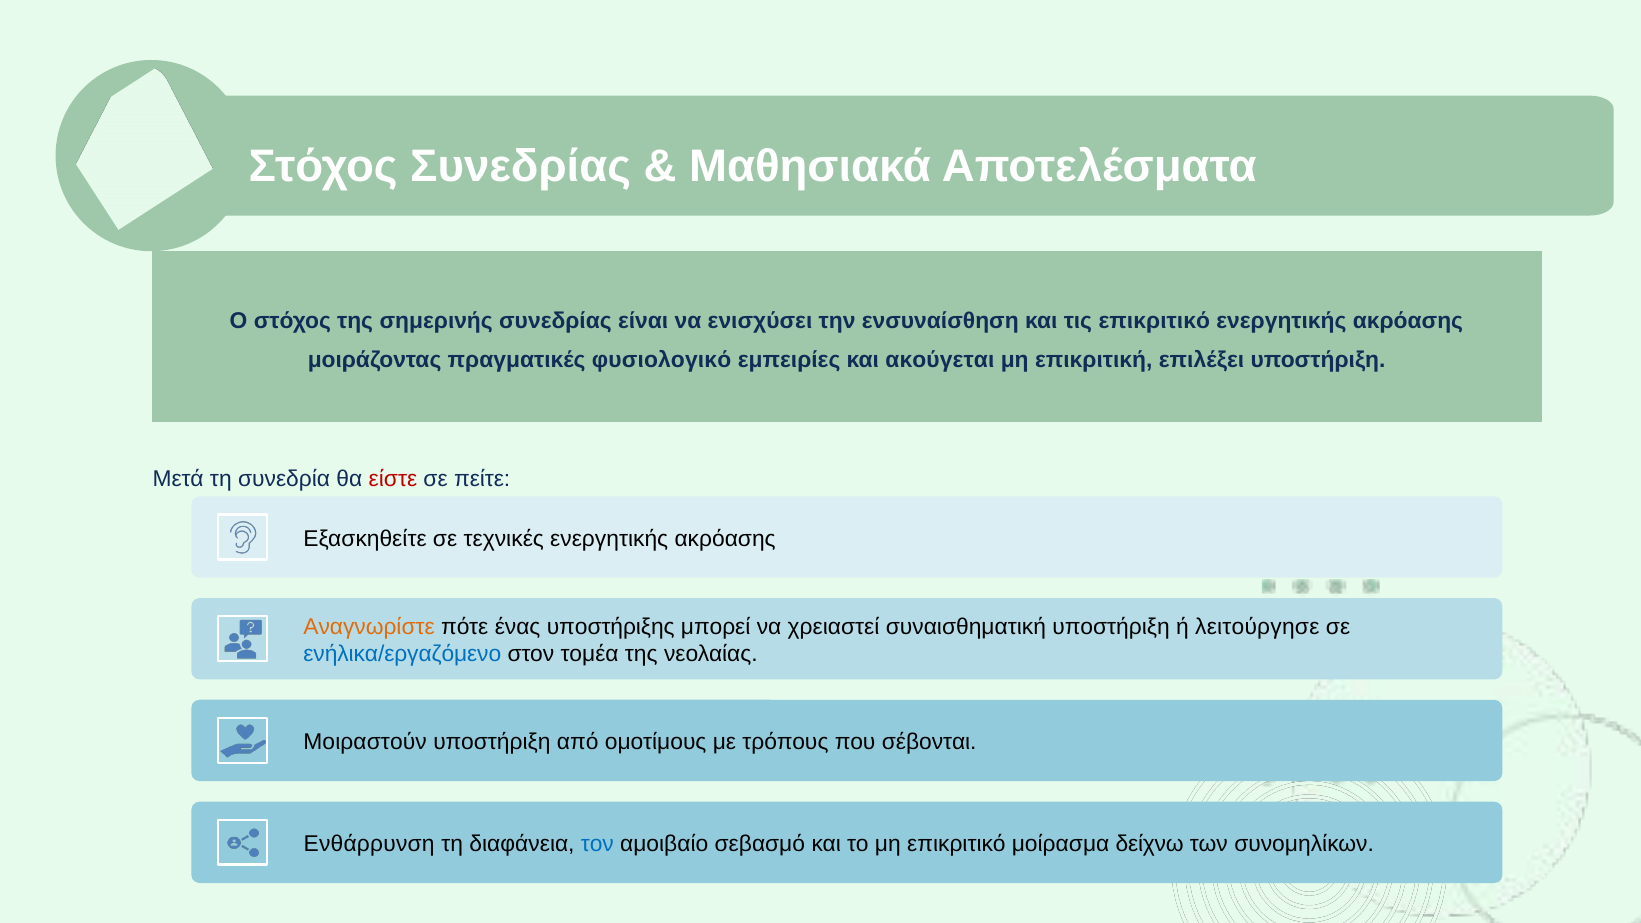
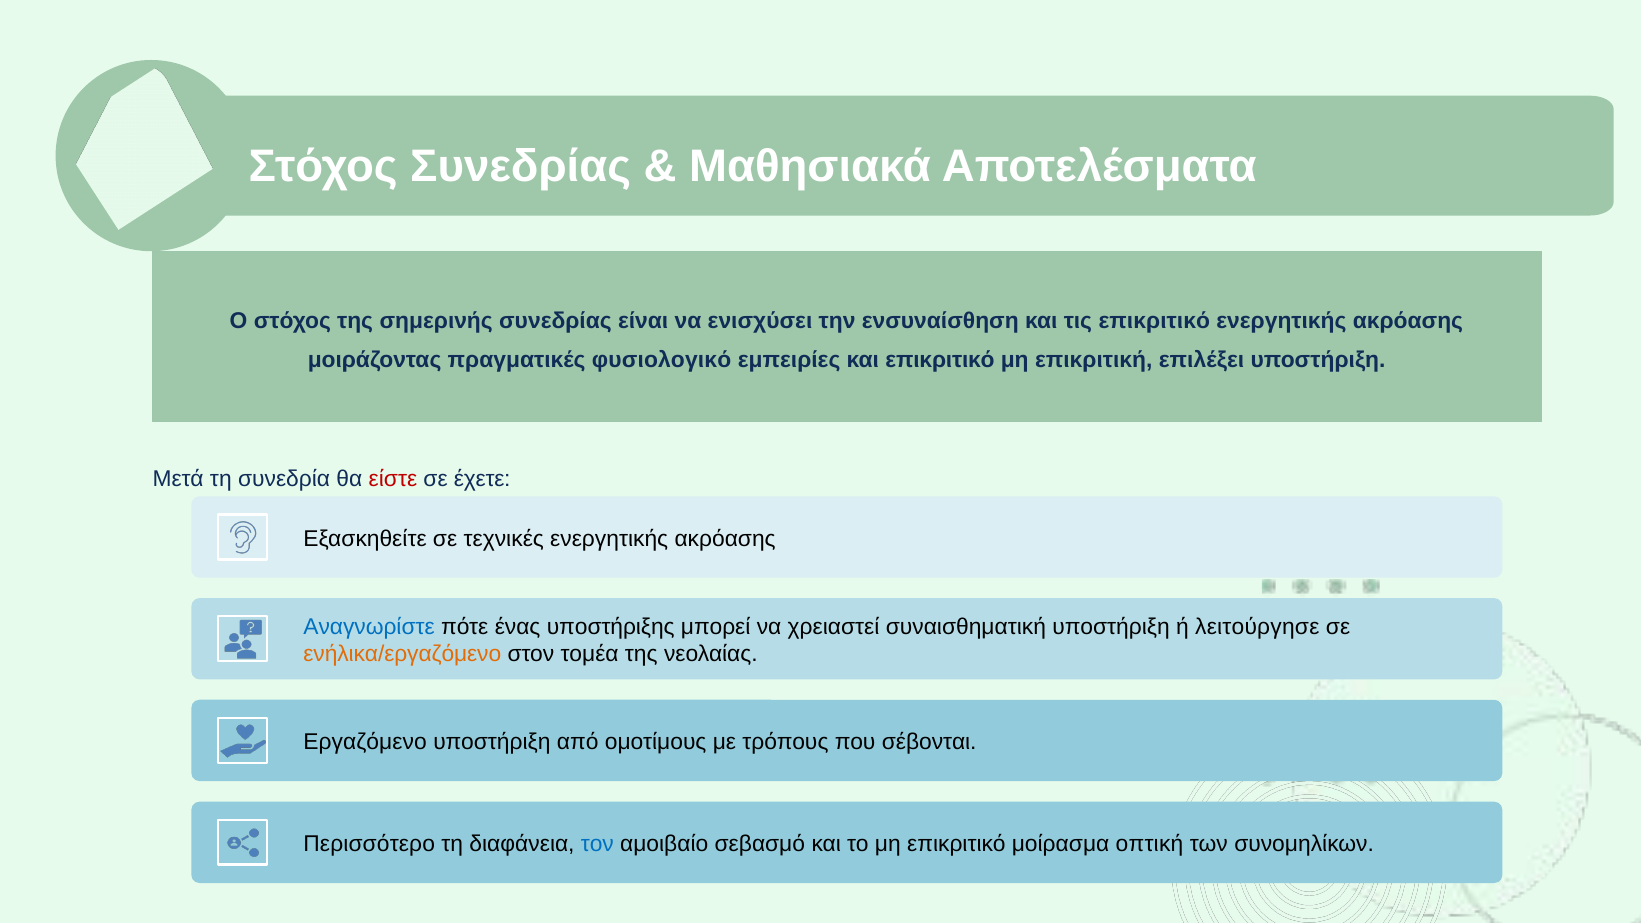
και ακούγεται: ακούγεται -> επικριτικό
πείτε: πείτε -> έχετε
Αναγνωρίστε colour: orange -> blue
ενήλικα/εργαζόμενο colour: blue -> orange
Μοιραστούν: Μοιραστούν -> Εργαζόμενο
Ενθάρρυνση: Ενθάρρυνση -> Περισσότερο
δείχνω: δείχνω -> οπτική
